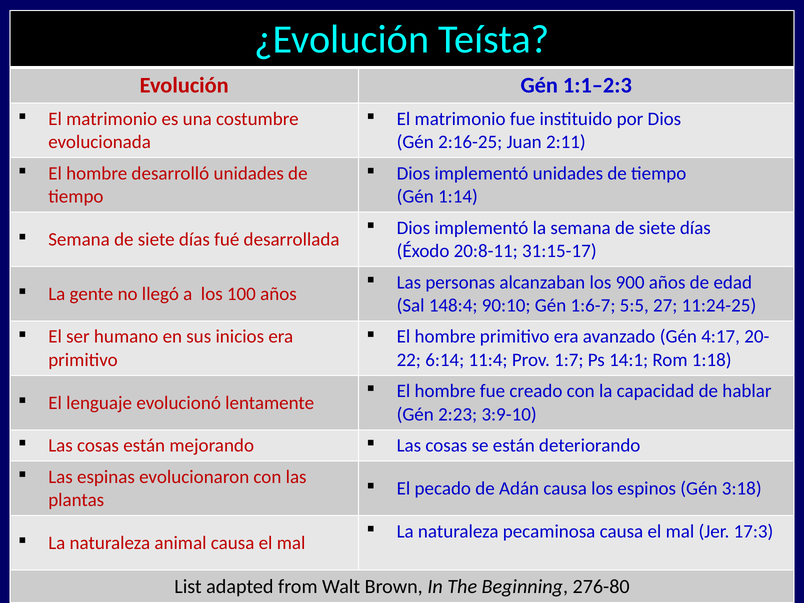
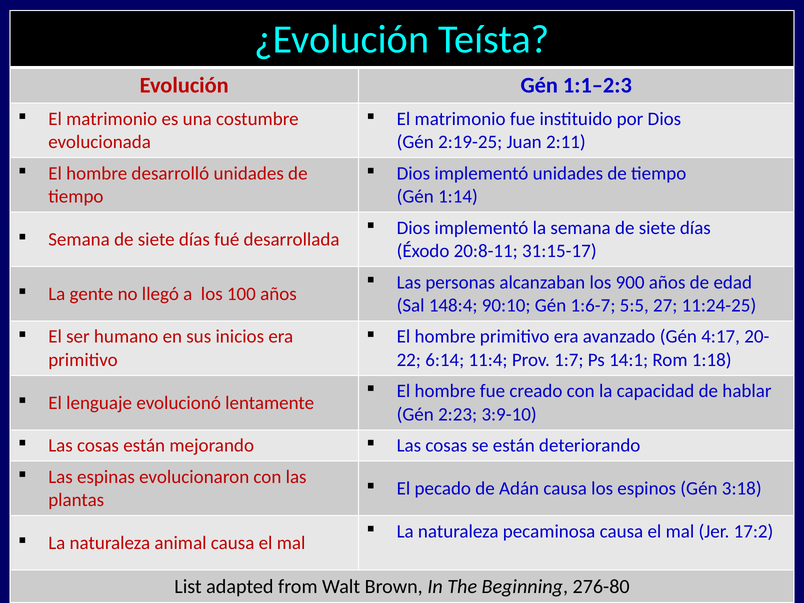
2:16-25: 2:16-25 -> 2:19-25
17:3: 17:3 -> 17:2
